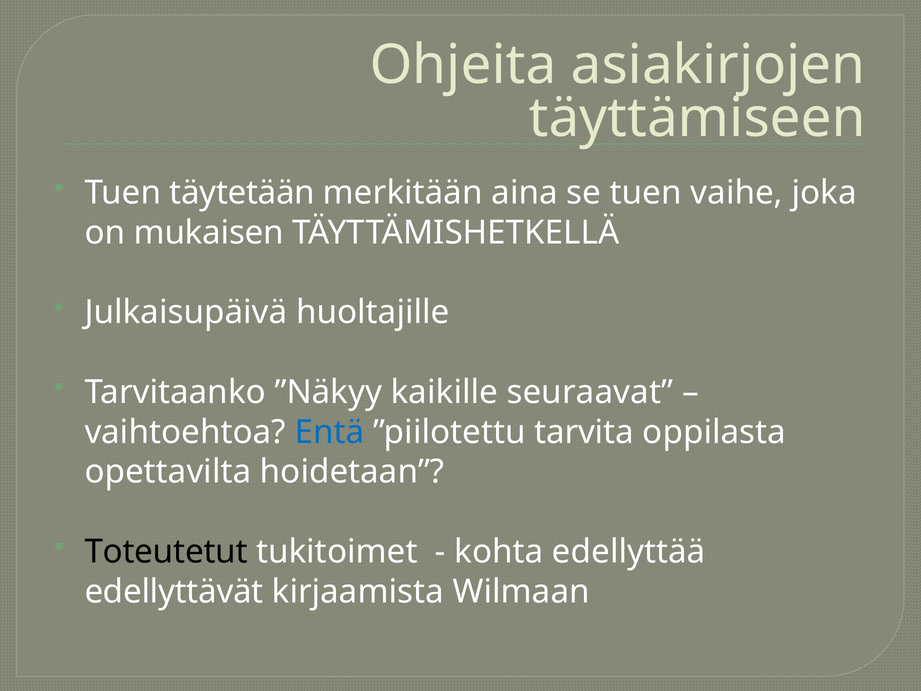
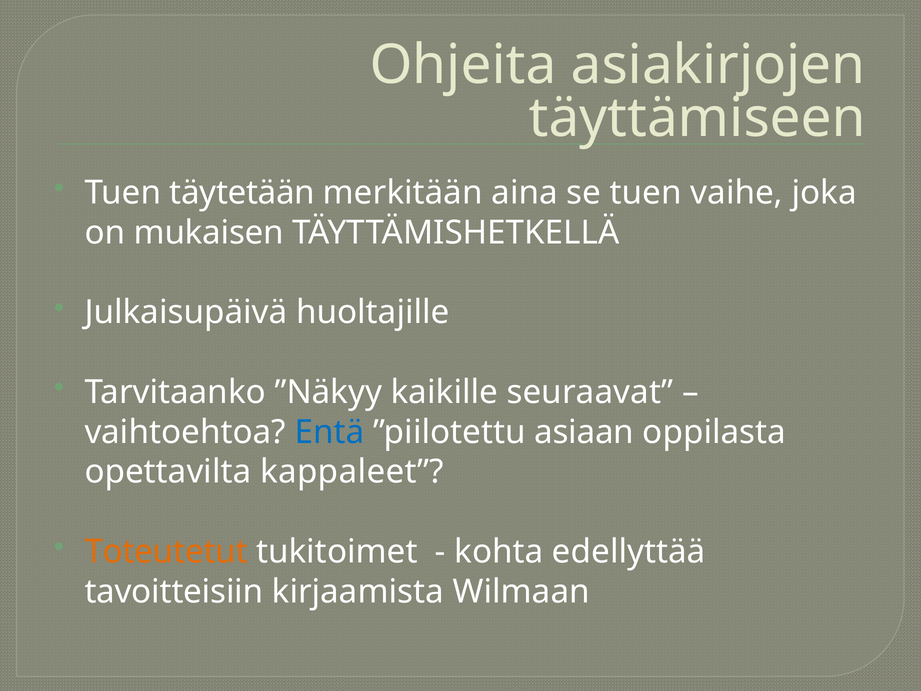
tarvita: tarvita -> asiaan
hoidetaan: hoidetaan -> kappaleet
Toteutetut colour: black -> orange
edellyttävät: edellyttävät -> tavoitteisiin
